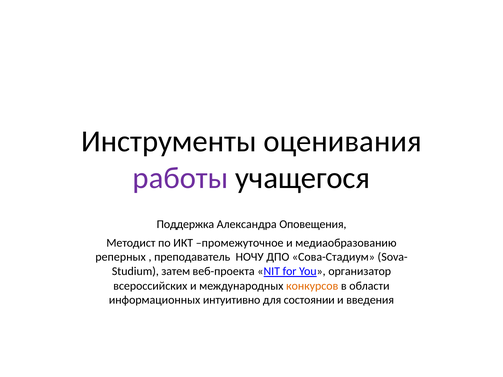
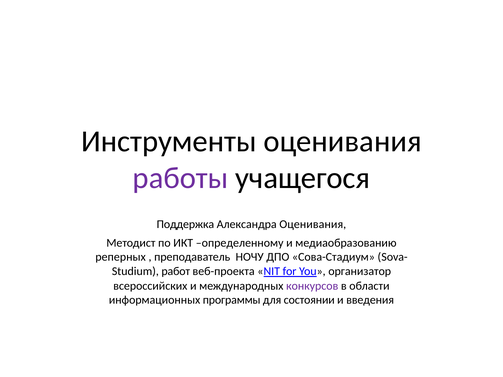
Александра Оповещения: Оповещения -> Оценивания
промежуточное: промежуточное -> определенному
затем: затем -> работ
конкурсов colour: orange -> purple
интуитивно: интуитивно -> программы
